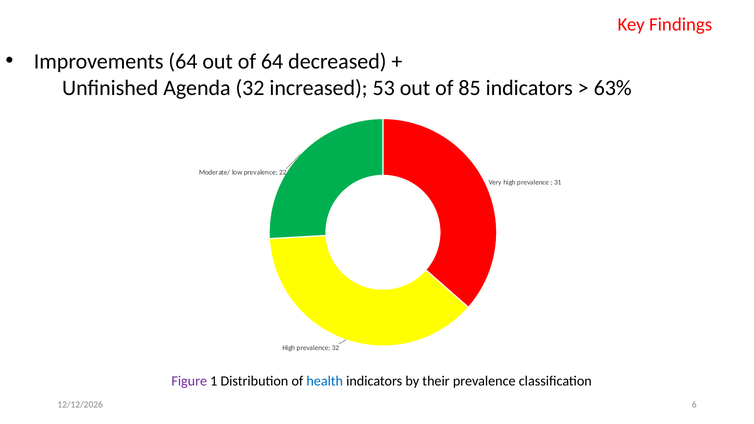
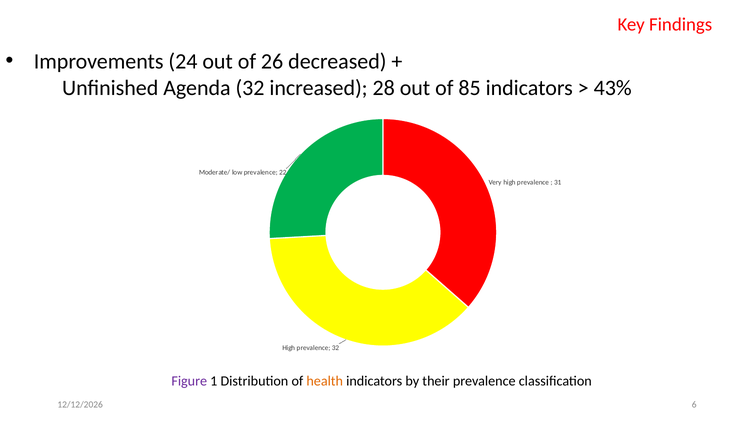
Improvements 64: 64 -> 24
of 64: 64 -> 26
53: 53 -> 28
63%: 63% -> 43%
health colour: blue -> orange
